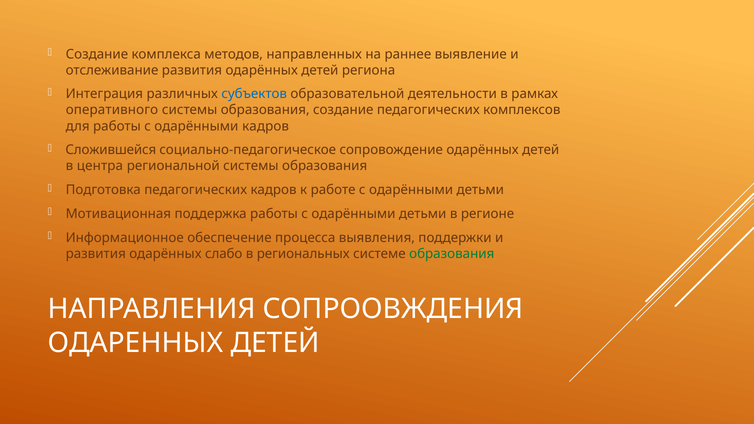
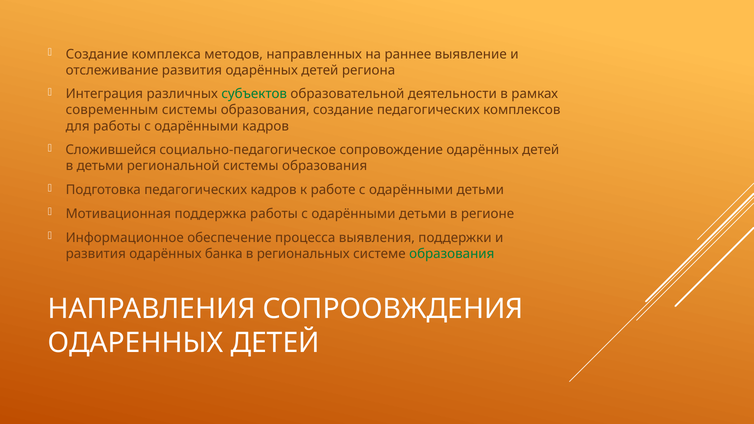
субъектов colour: blue -> green
оперативного: оперативного -> современным
в центра: центра -> детьми
слабо: слабо -> банка
